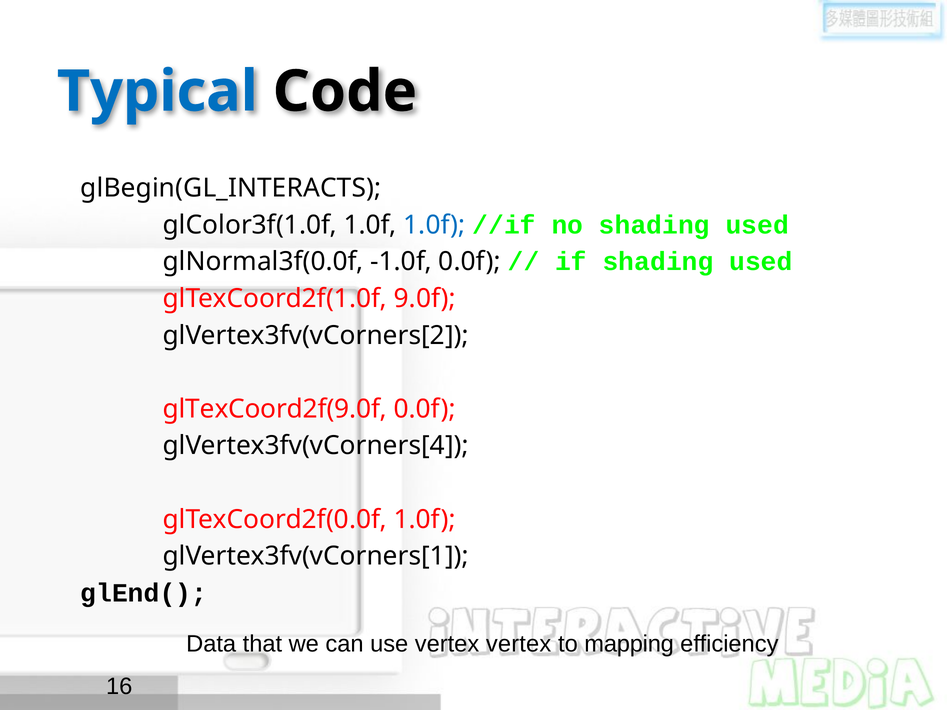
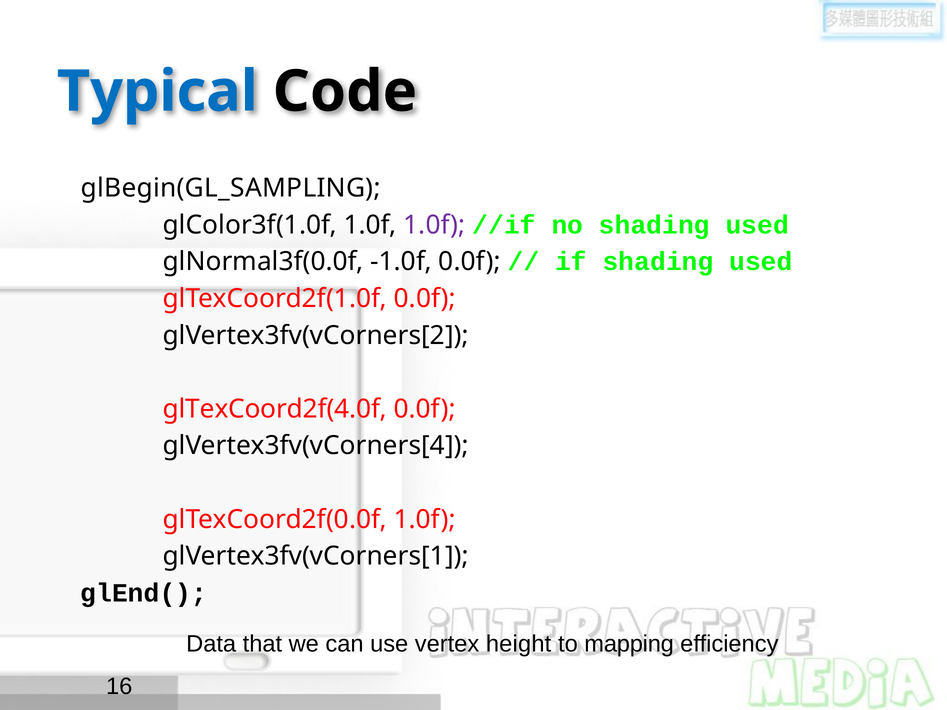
glBegin(GL_INTERACTS: glBegin(GL_INTERACTS -> glBegin(GL_SAMPLING
1.0f at (434, 225) colour: blue -> purple
glTexCoord2f(1.0f 9.0f: 9.0f -> 0.0f
glTexCoord2f(9.0f: glTexCoord2f(9.0f -> glTexCoord2f(4.0f
vertex vertex: vertex -> height
